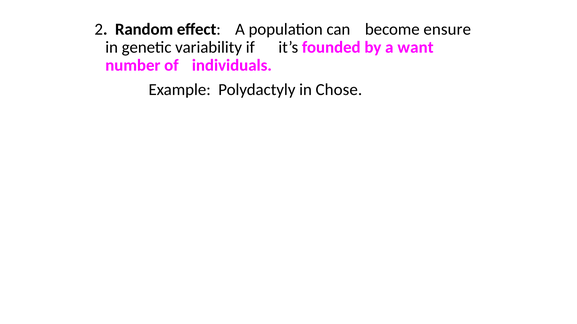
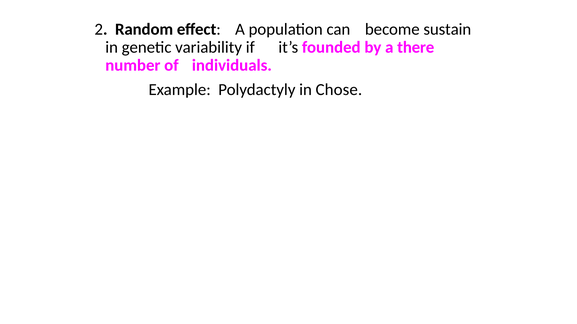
ensure: ensure -> sustain
want: want -> there
